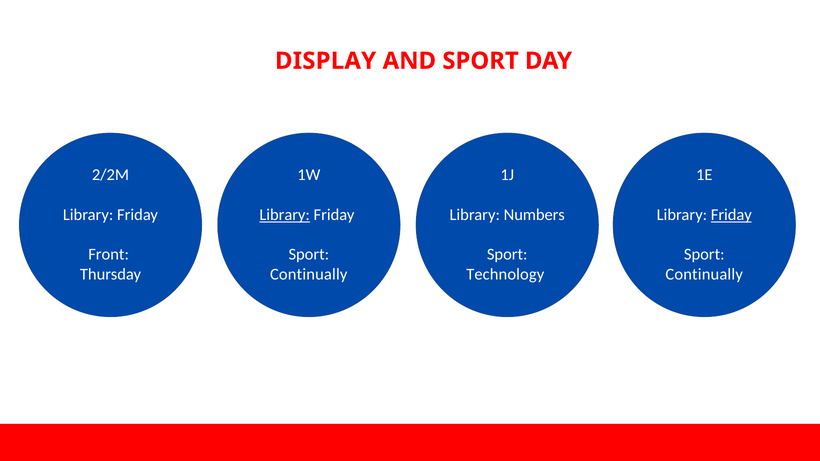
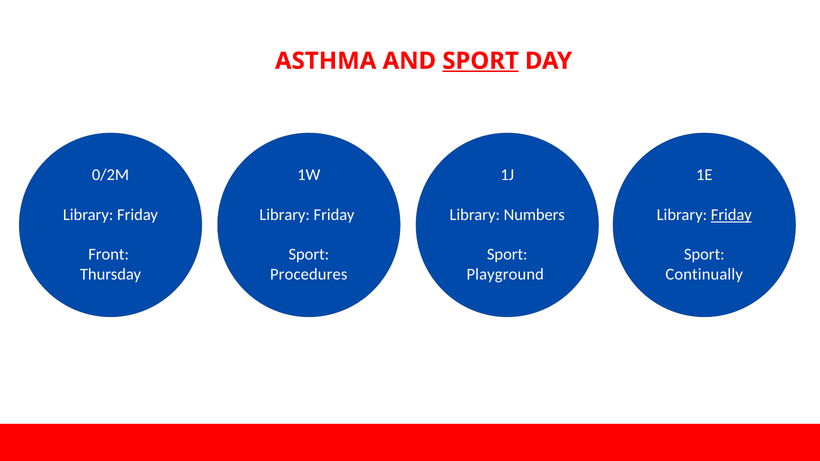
DISPLAY: DISPLAY -> ASTHMA
SPORT at (481, 61) underline: none -> present
2/2M: 2/2M -> 0/2M
Library at (285, 215) underline: present -> none
Continually at (309, 274): Continually -> Procedures
Technology: Technology -> Playground
